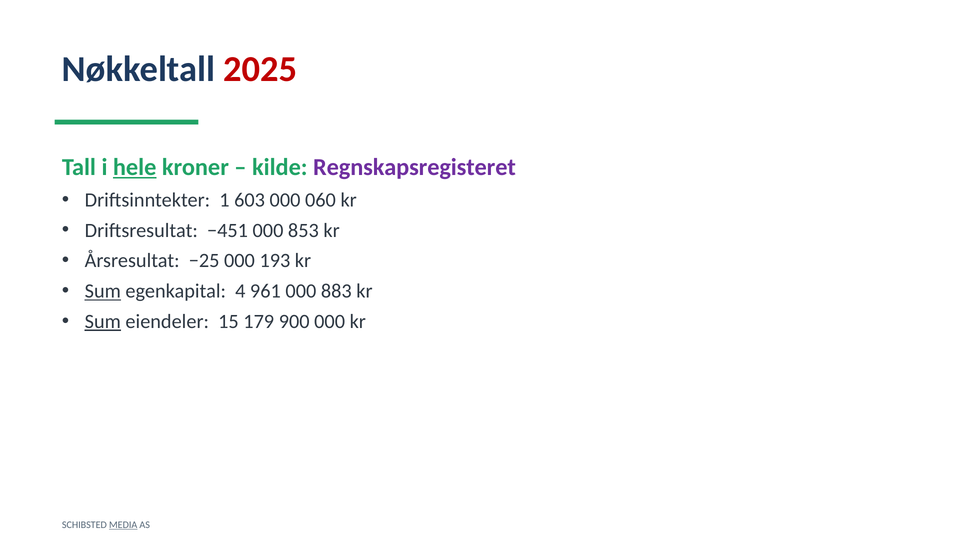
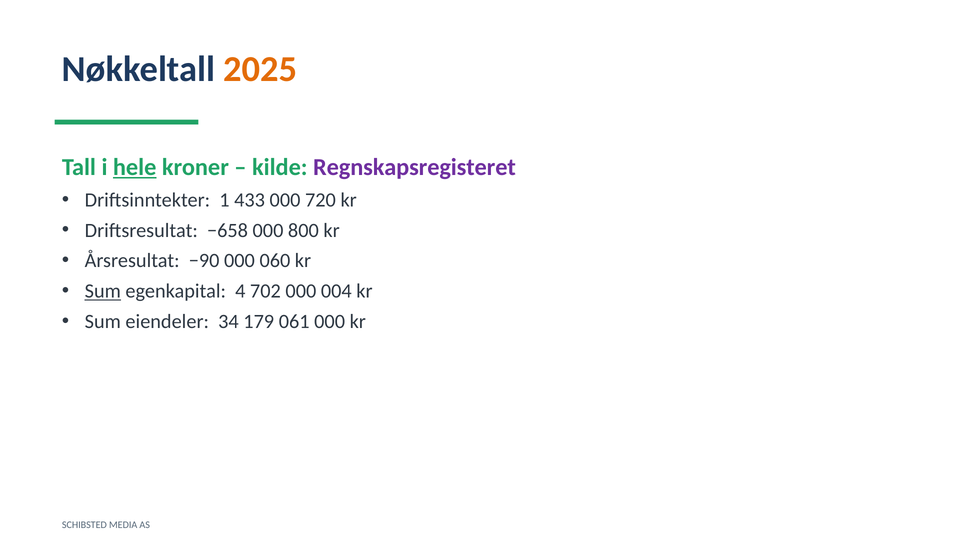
2025 colour: red -> orange
603: 603 -> 433
060: 060 -> 720
−451: −451 -> −658
853: 853 -> 800
−25: −25 -> −90
193: 193 -> 060
961: 961 -> 702
883: 883 -> 004
Sum at (103, 322) underline: present -> none
15: 15 -> 34
900: 900 -> 061
MEDIA underline: present -> none
